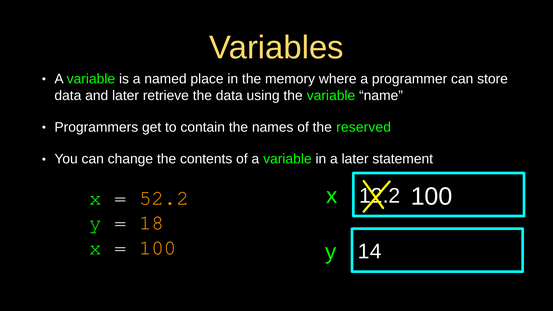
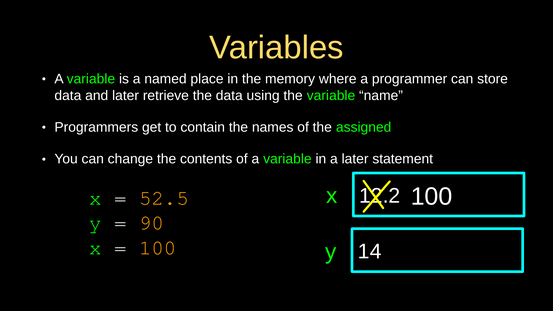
reserved: reserved -> assigned
52.2: 52.2 -> 52.5
18: 18 -> 90
